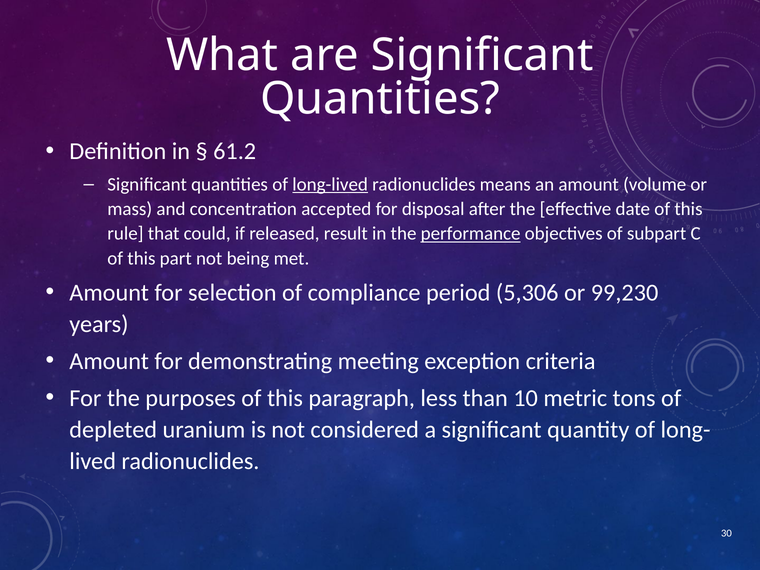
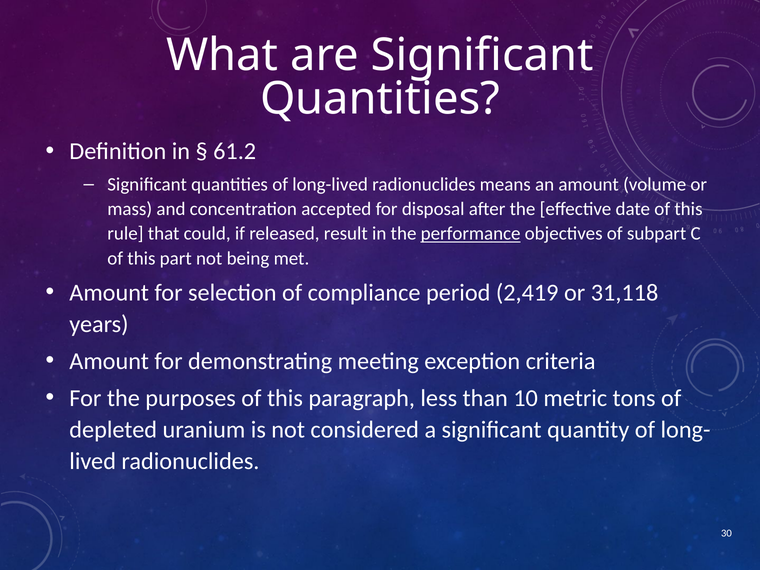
long-lived underline: present -> none
5,306: 5,306 -> 2,419
99,230: 99,230 -> 31,118
